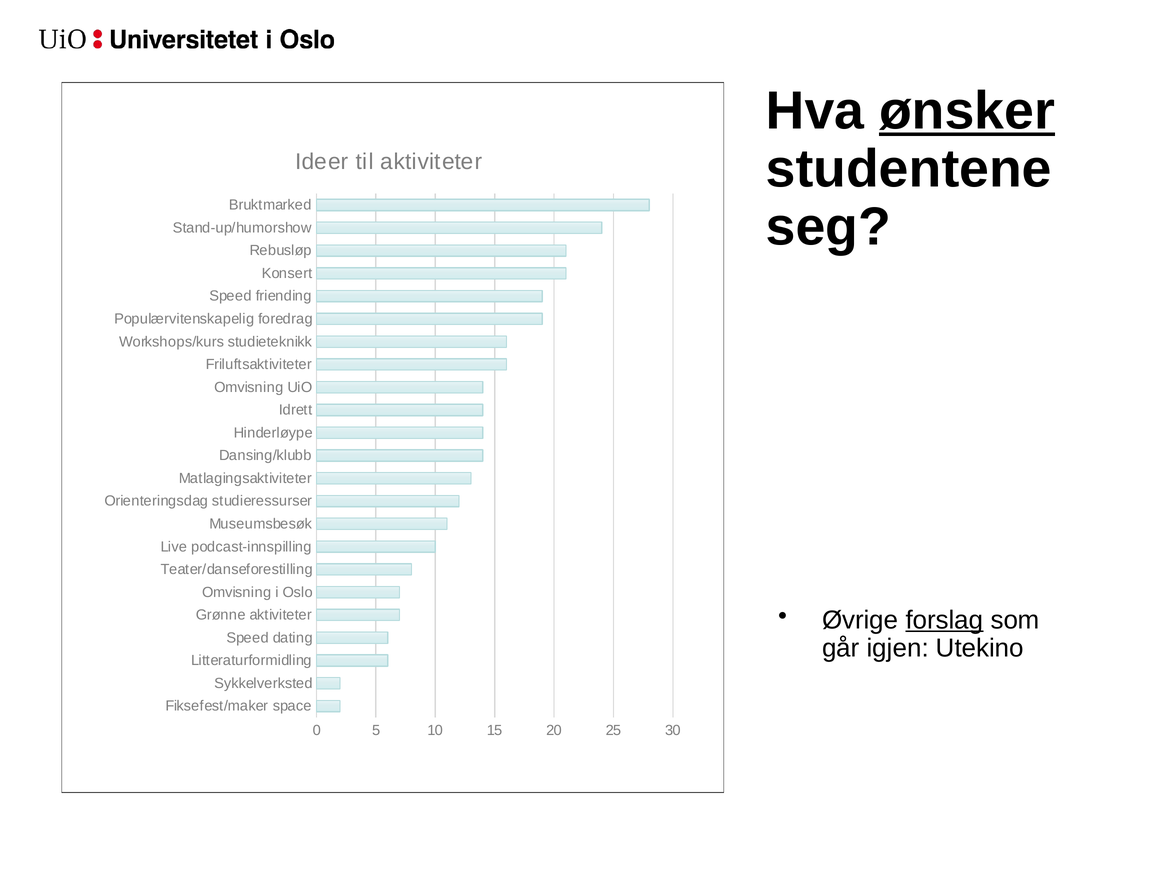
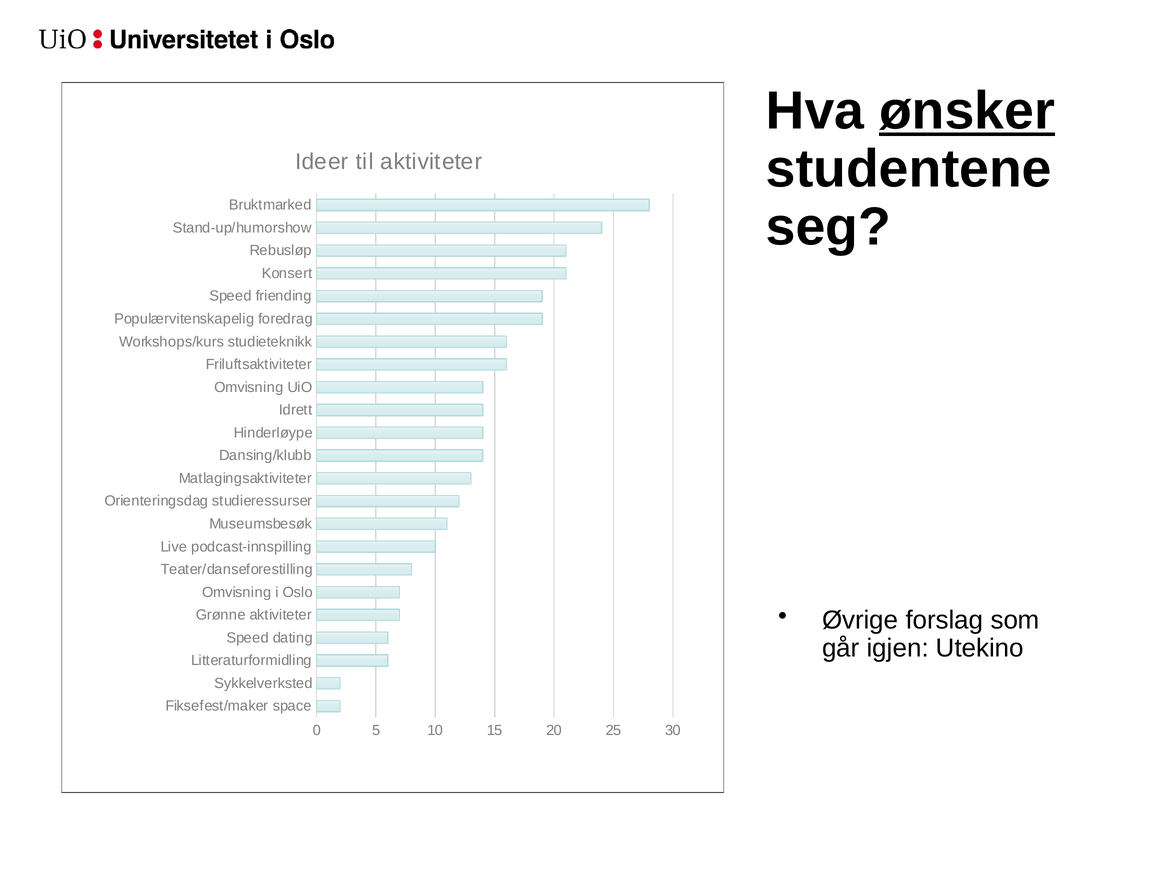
forslag underline: present -> none
